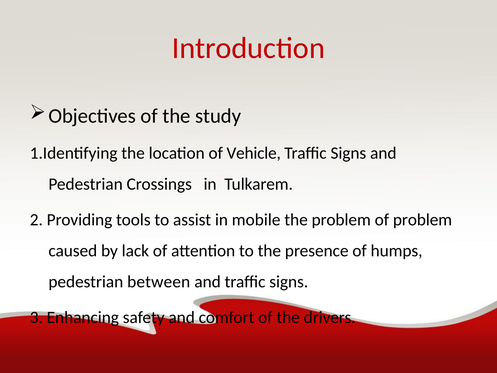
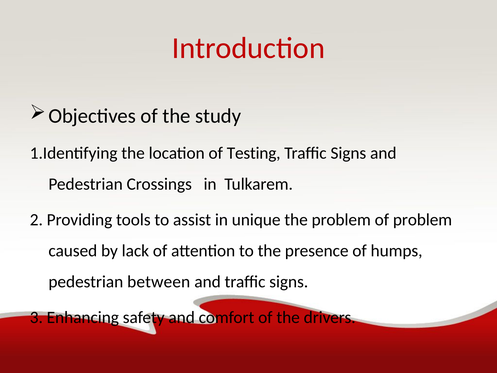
Vehicle: Vehicle -> Testing
mobile: mobile -> unique
